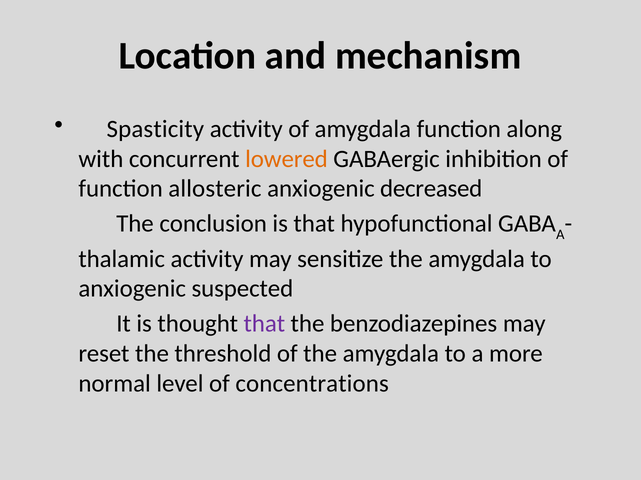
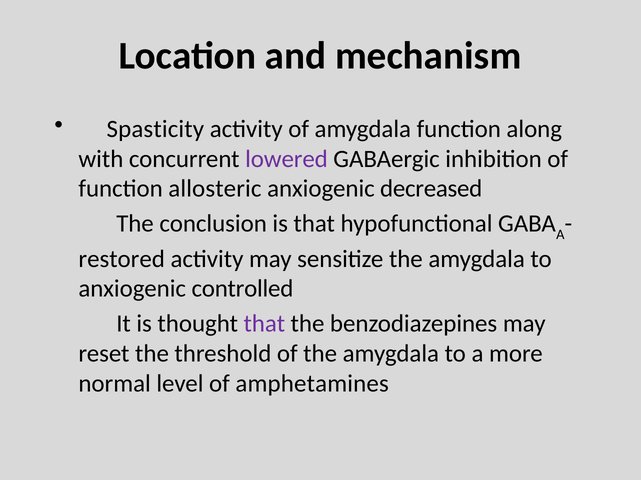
lowered colour: orange -> purple
thalamic: thalamic -> restored
suspected: suspected -> controlled
concentrations: concentrations -> amphetamines
